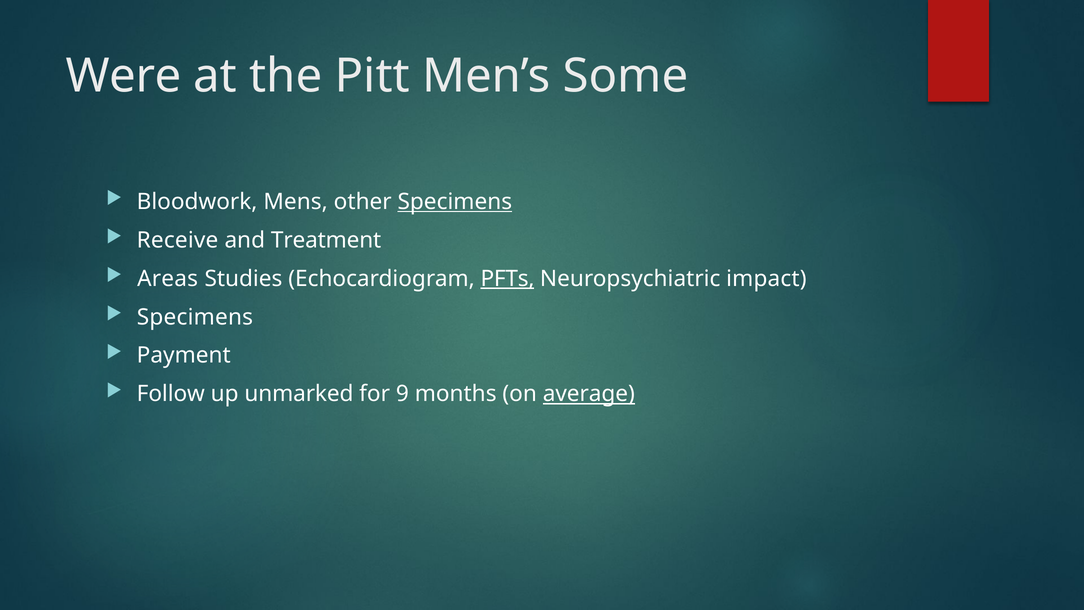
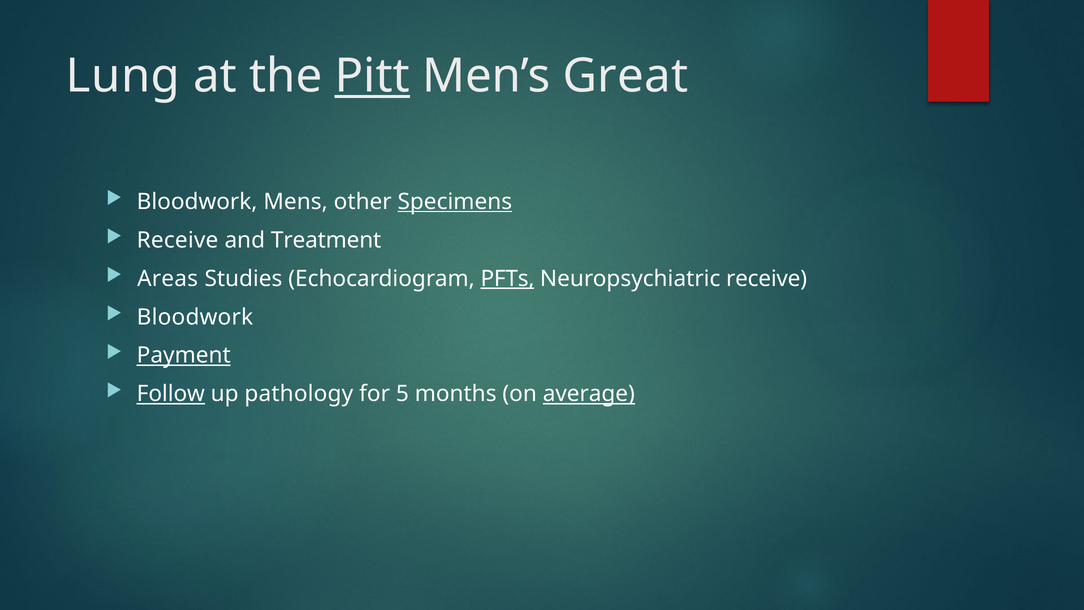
Were: Were -> Lung
Pitt underline: none -> present
Some: Some -> Great
Neuropsychiatric impact: impact -> receive
Specimens at (195, 317): Specimens -> Bloodwork
Payment underline: none -> present
Follow underline: none -> present
unmarked: unmarked -> pathology
9: 9 -> 5
